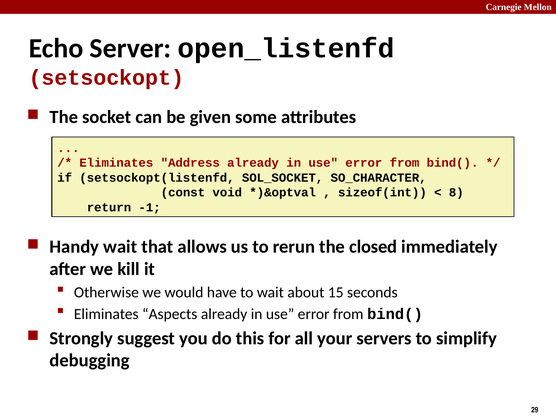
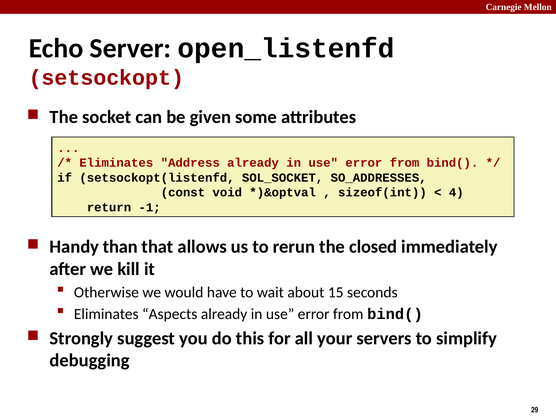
SO_CHARACTER: SO_CHARACTER -> SO_ADDRESSES
8: 8 -> 4
Handy wait: wait -> than
